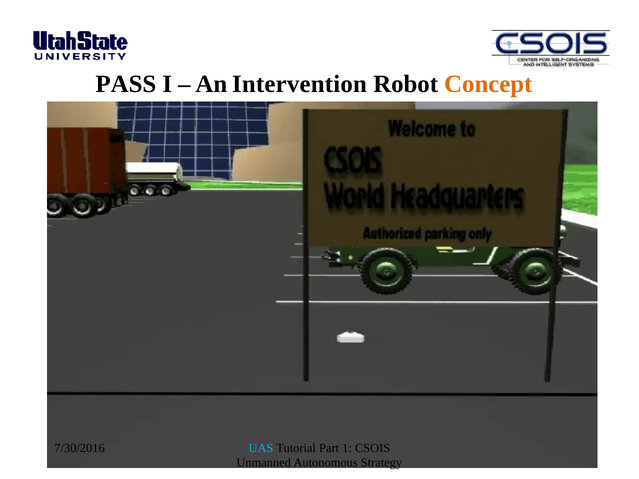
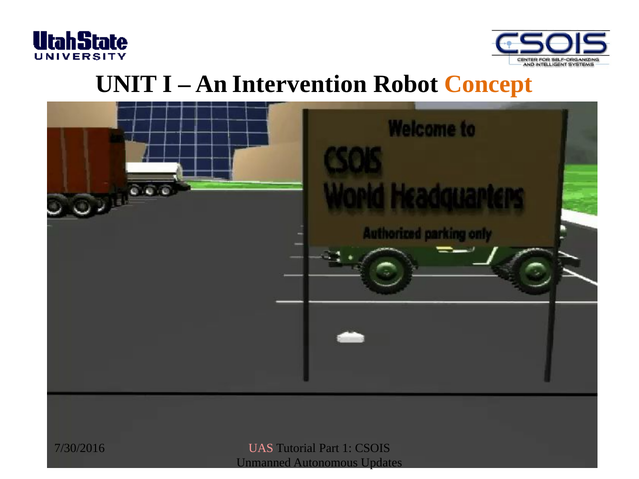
PASS: PASS -> UNIT
UAS colour: light blue -> pink
Strategy: Strategy -> Updates
